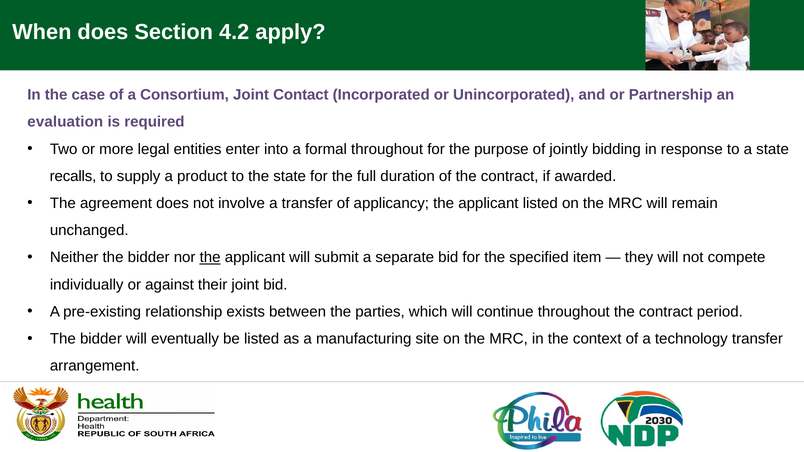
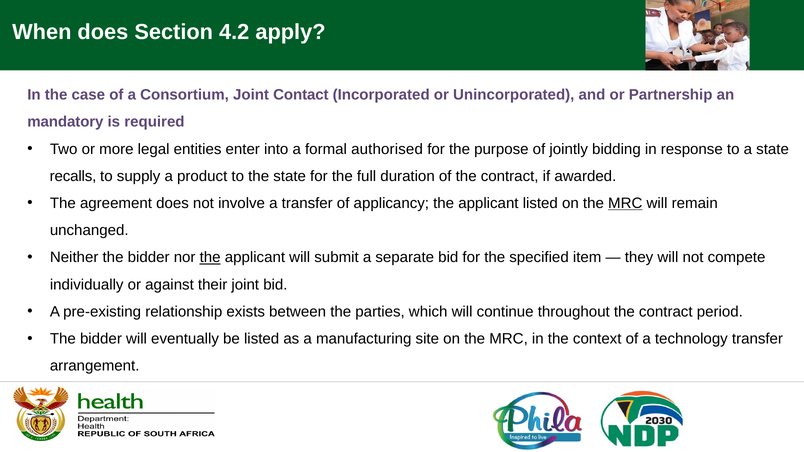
evaluation: evaluation -> mandatory
formal throughout: throughout -> authorised
MRC at (625, 203) underline: none -> present
